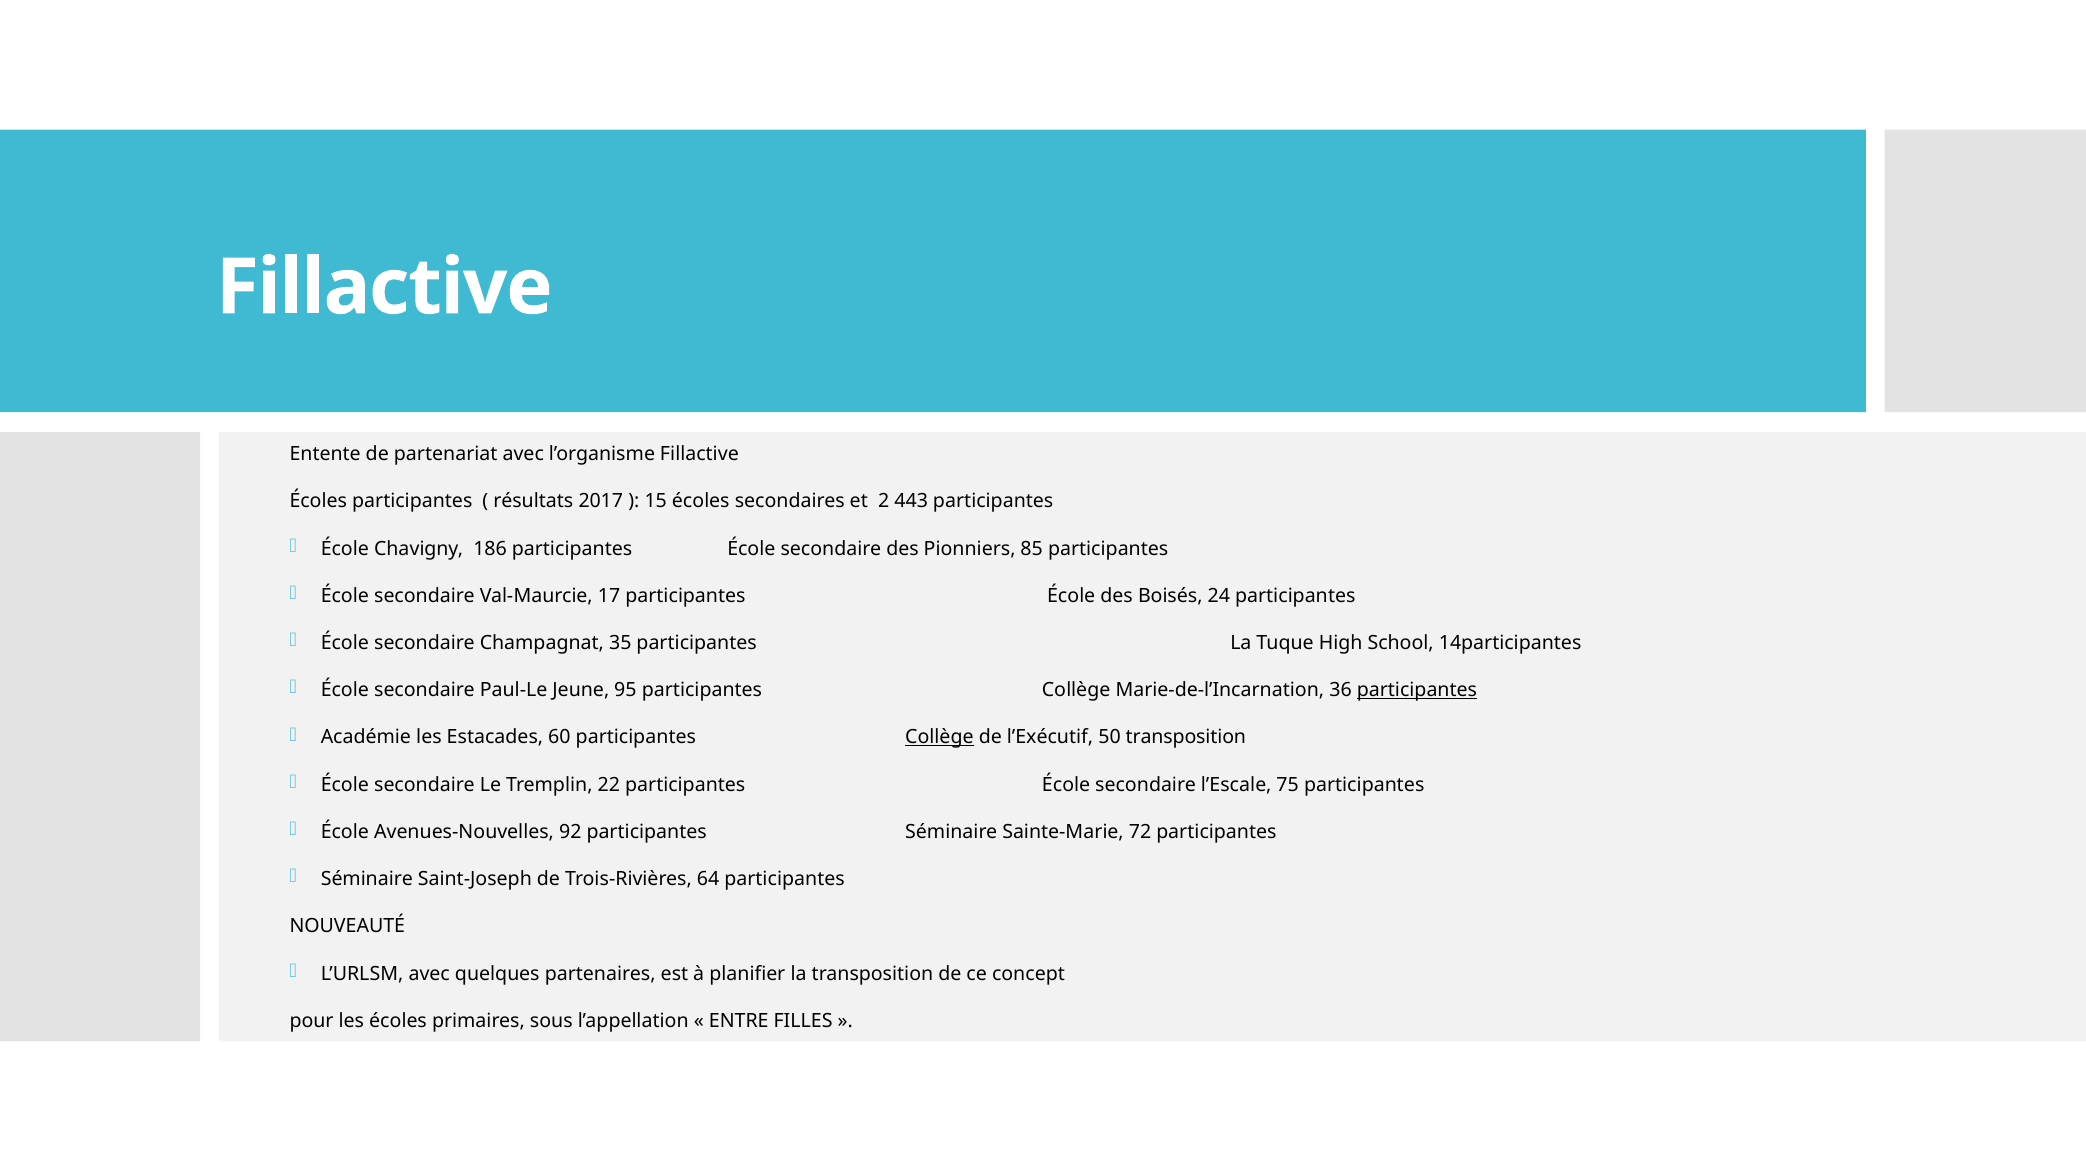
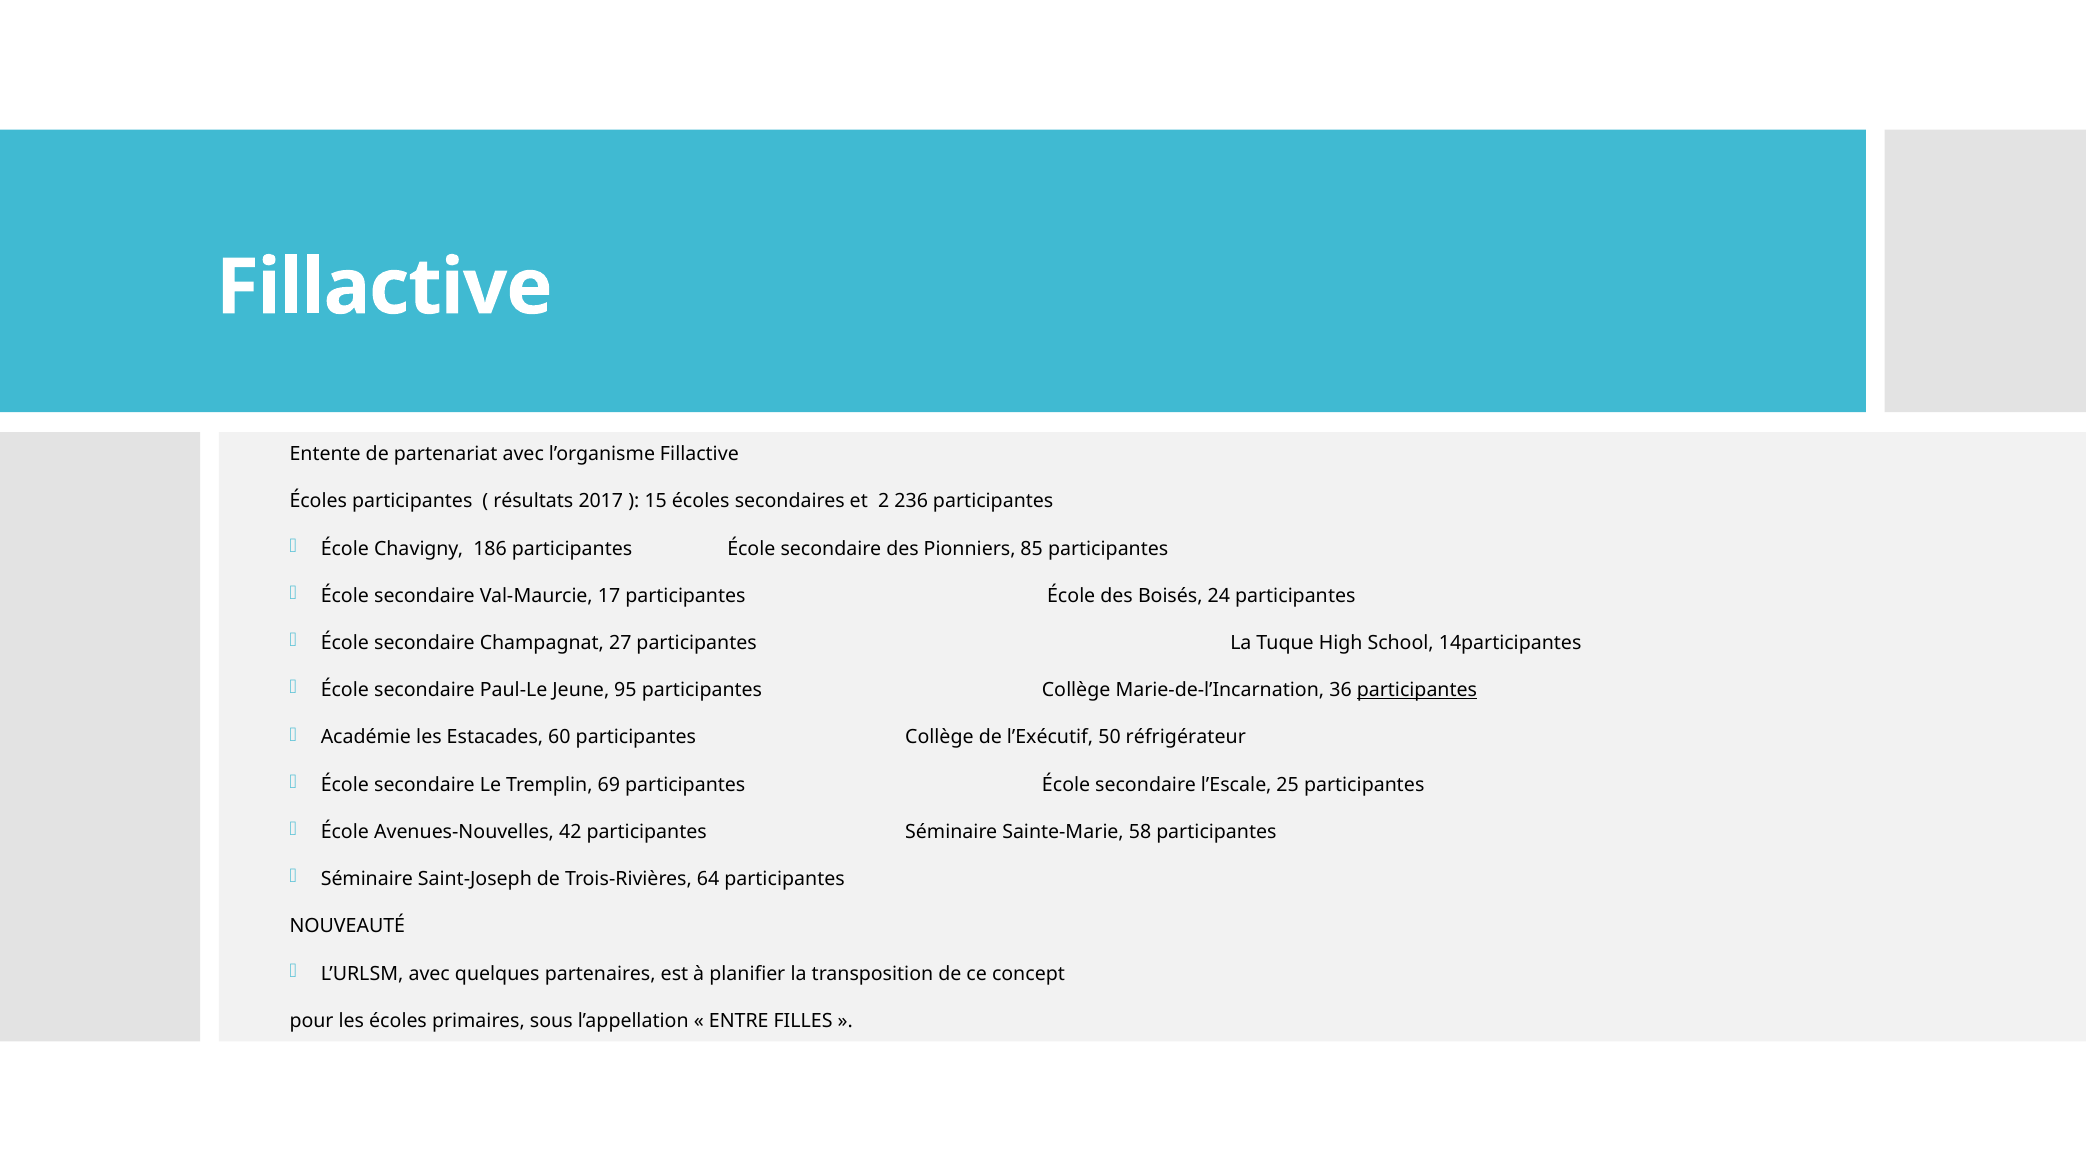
443: 443 -> 236
Champagnat 35: 35 -> 27
Collège at (939, 738) underline: present -> none
50 transposition: transposition -> réfrigérateur
22: 22 -> 69
75: 75 -> 25
92: 92 -> 42
72: 72 -> 58
